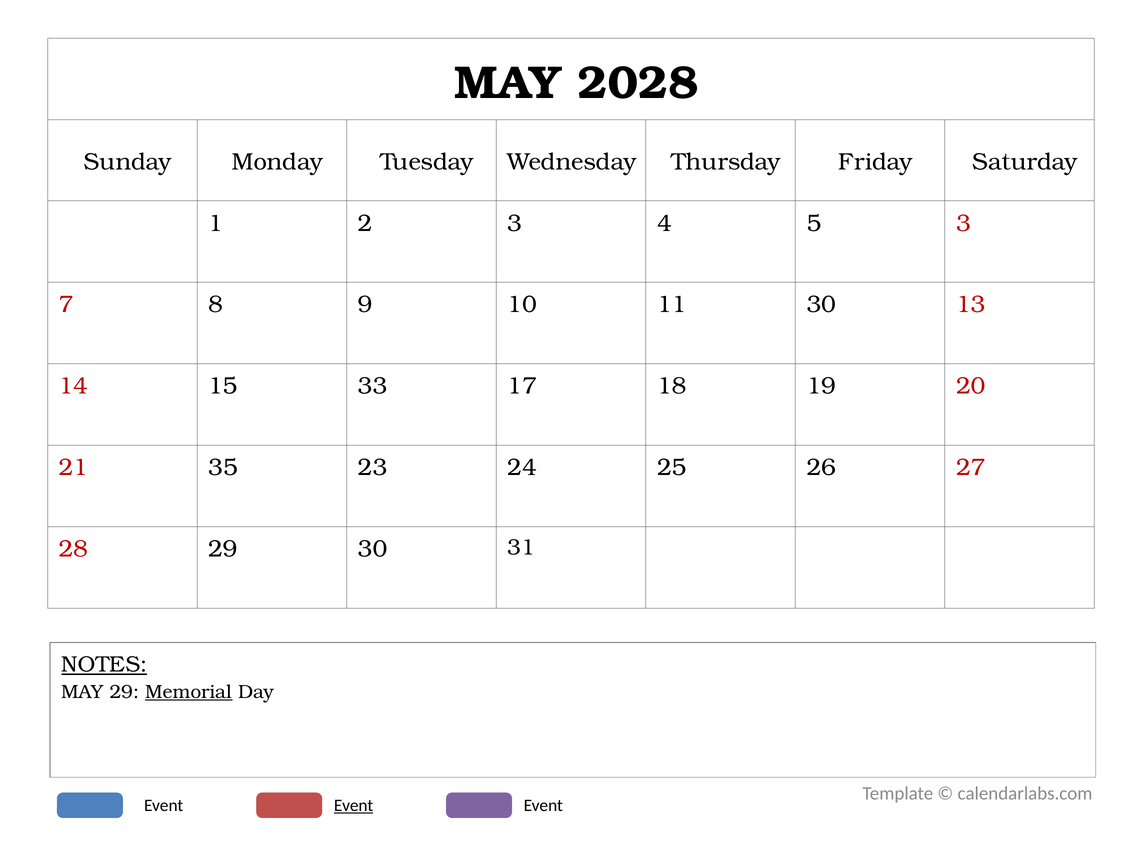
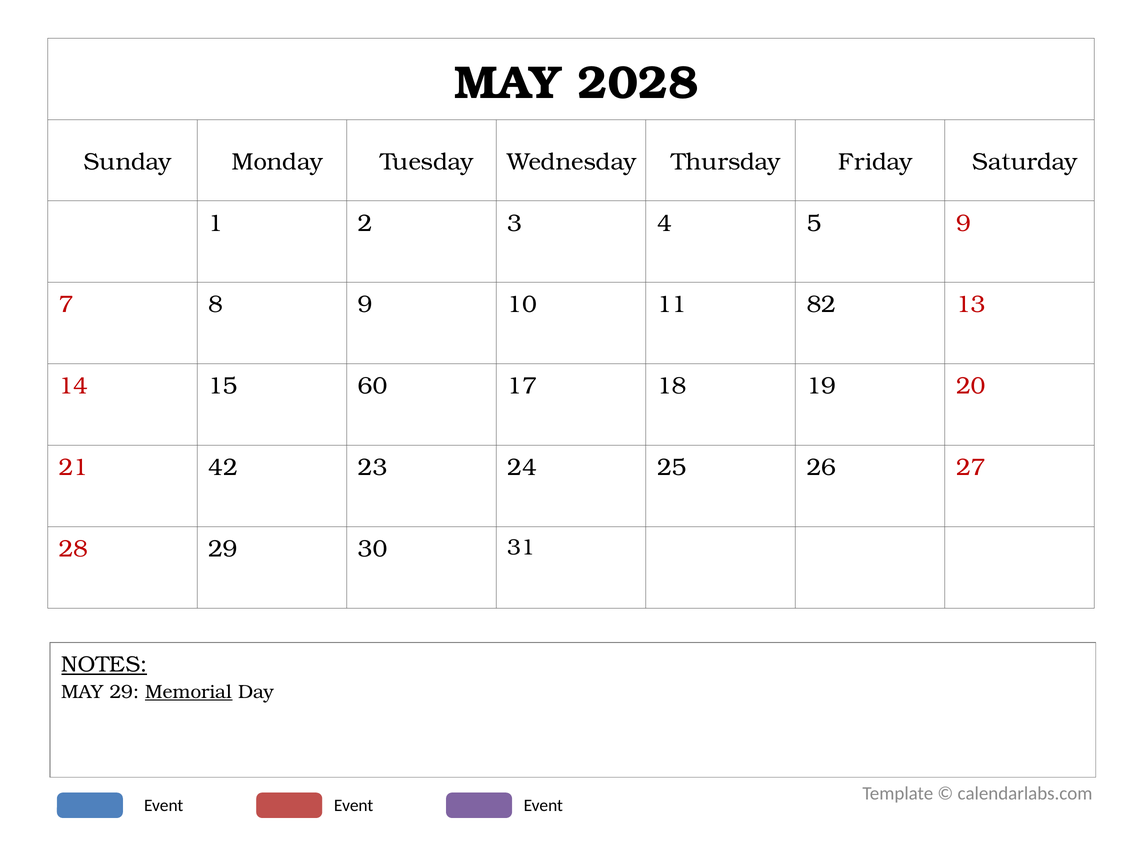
5 3: 3 -> 9
11 30: 30 -> 82
33: 33 -> 60
35: 35 -> 42
Event at (354, 805) underline: present -> none
